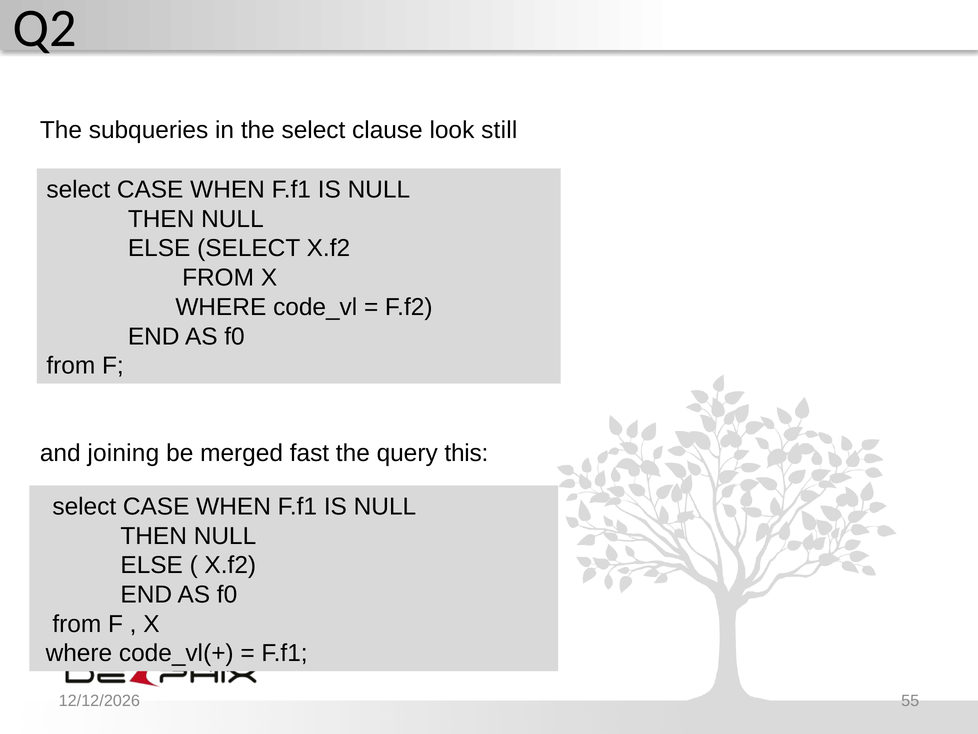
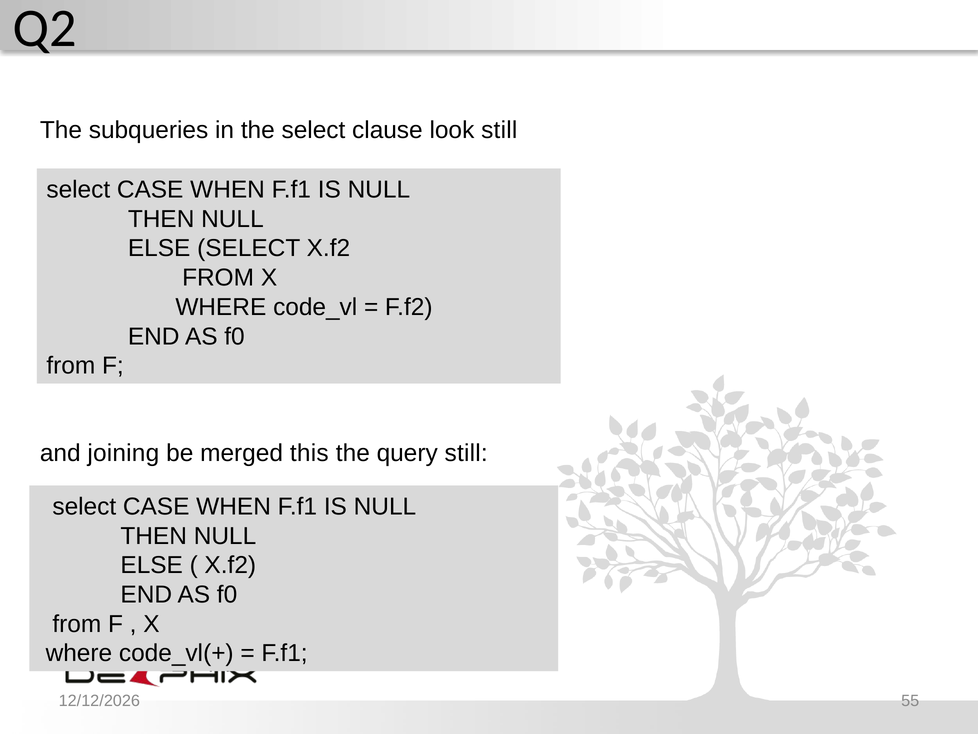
fast: fast -> this
query this: this -> still
